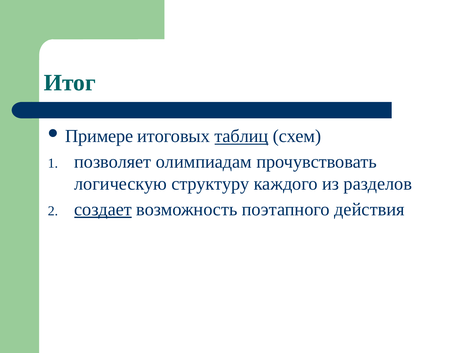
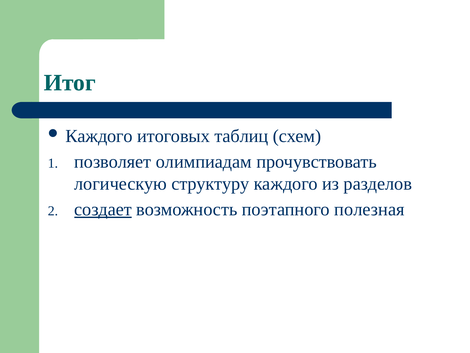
Примере at (99, 136): Примере -> Каждого
таблиц underline: present -> none
действия: действия -> полезная
